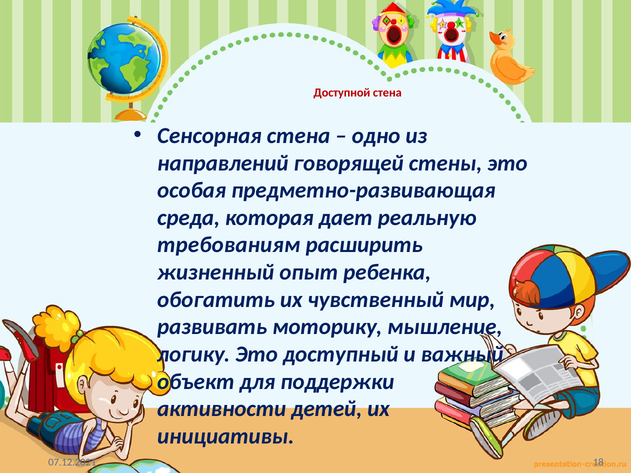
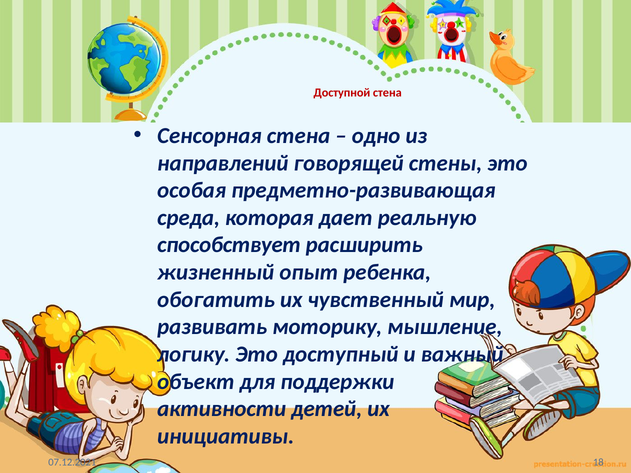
требованиям: требованиям -> способствует
